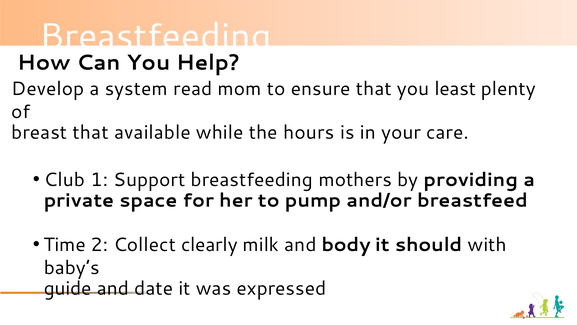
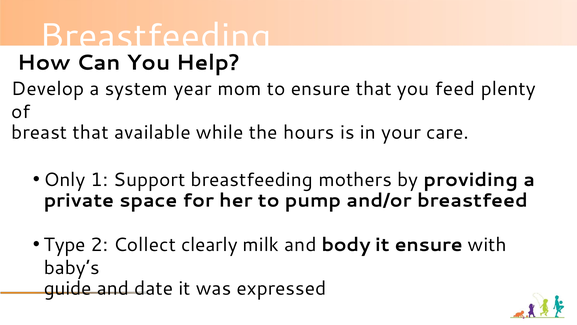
read: read -> year
least: least -> feed
Club: Club -> Only
Time: Time -> Type
it should: should -> ensure
